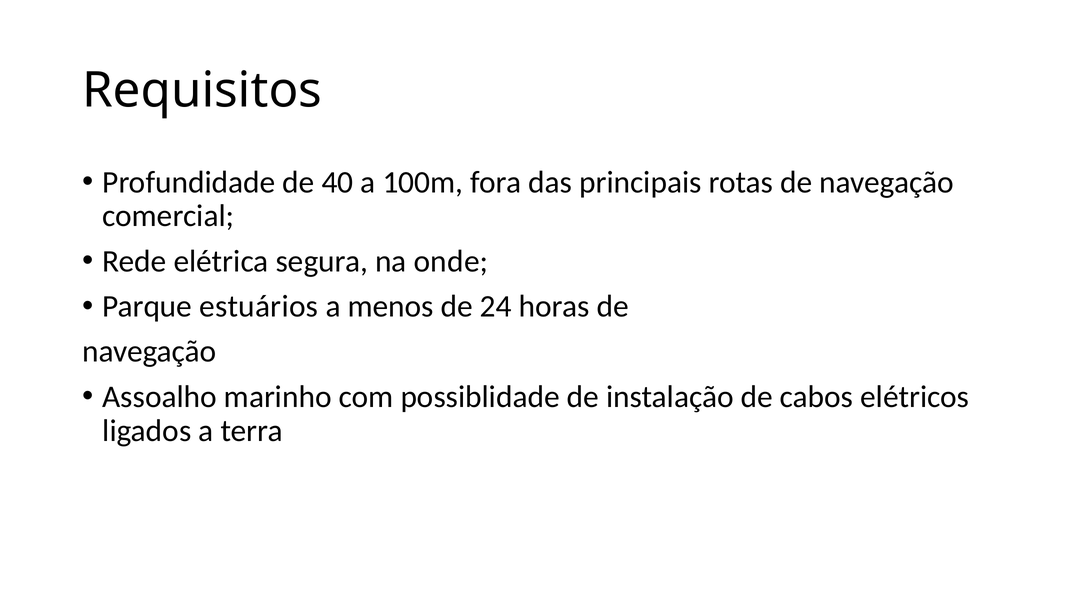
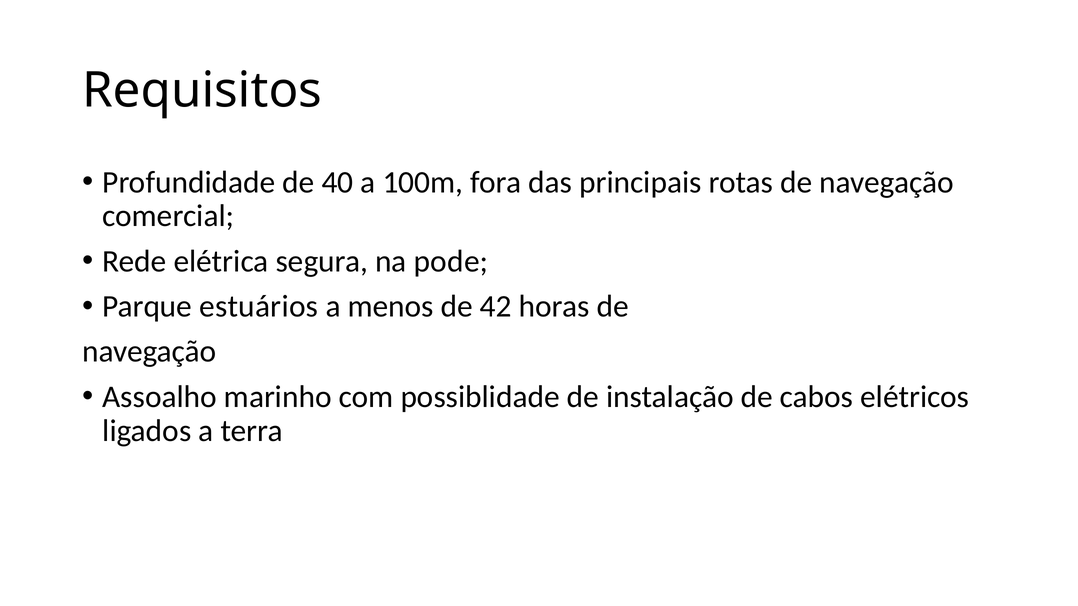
onde: onde -> pode
24: 24 -> 42
